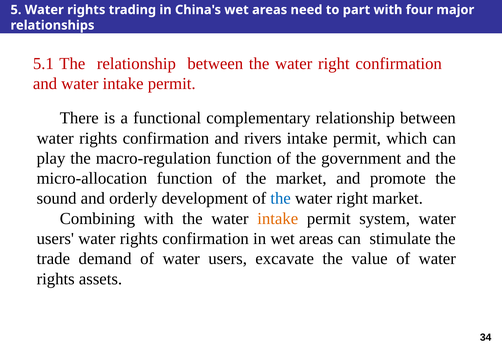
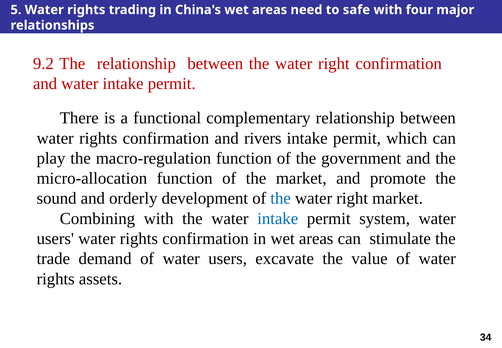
part: part -> safe
5.1: 5.1 -> 9.2
intake at (278, 218) colour: orange -> blue
